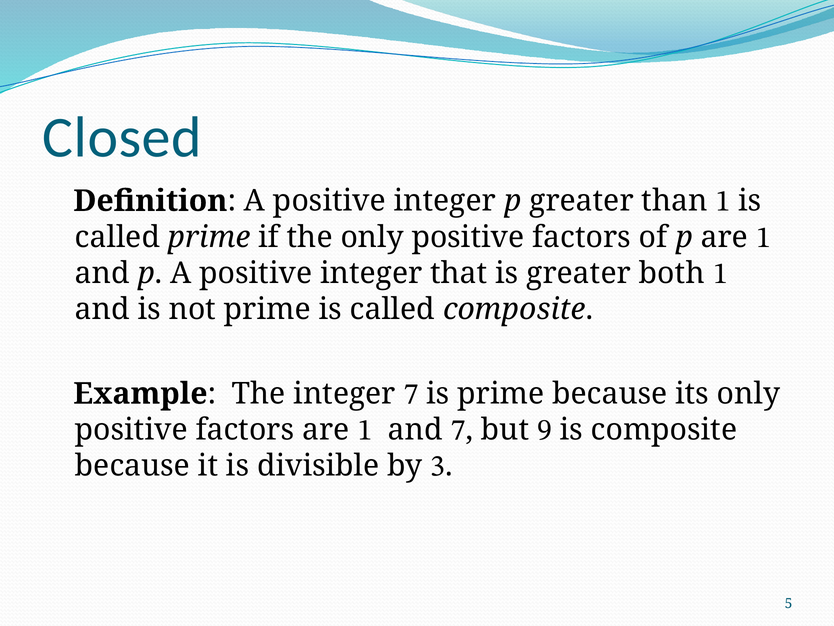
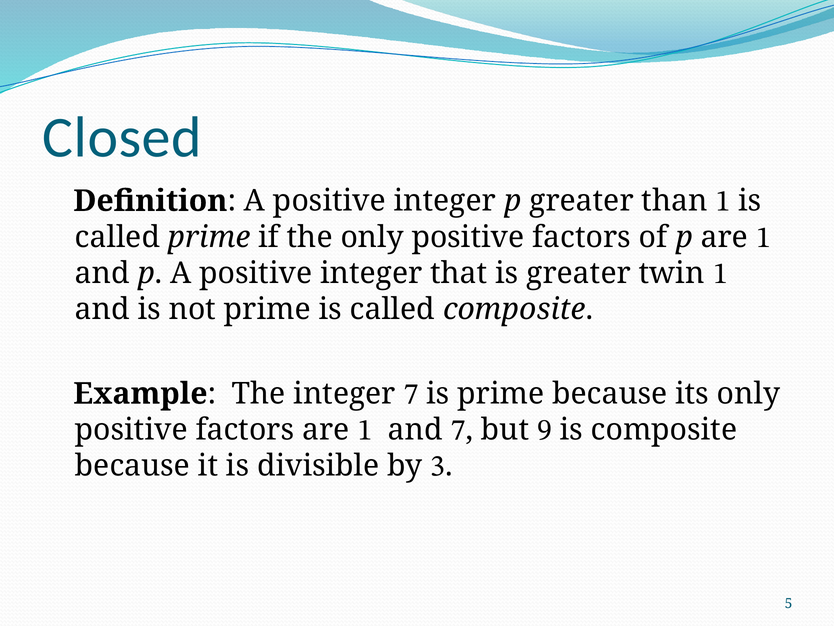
both: both -> twin
